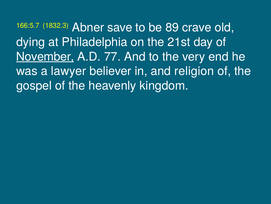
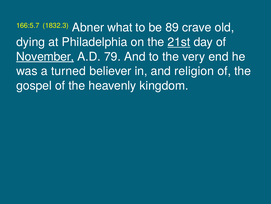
save: save -> what
21st underline: none -> present
77: 77 -> 79
lawyer: lawyer -> turned
